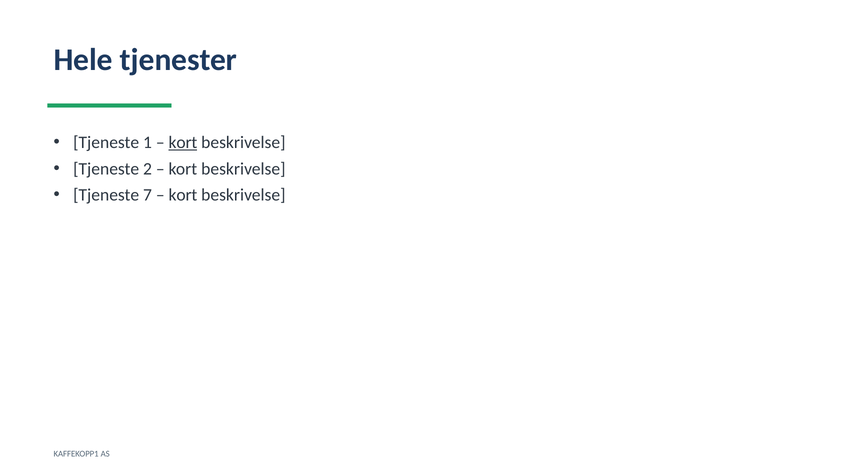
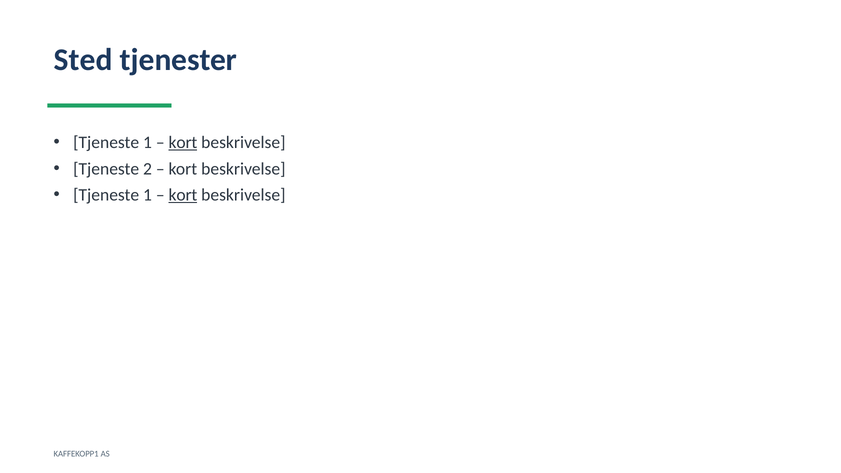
Hele: Hele -> Sted
7 at (147, 195): 7 -> 1
kort at (183, 195) underline: none -> present
